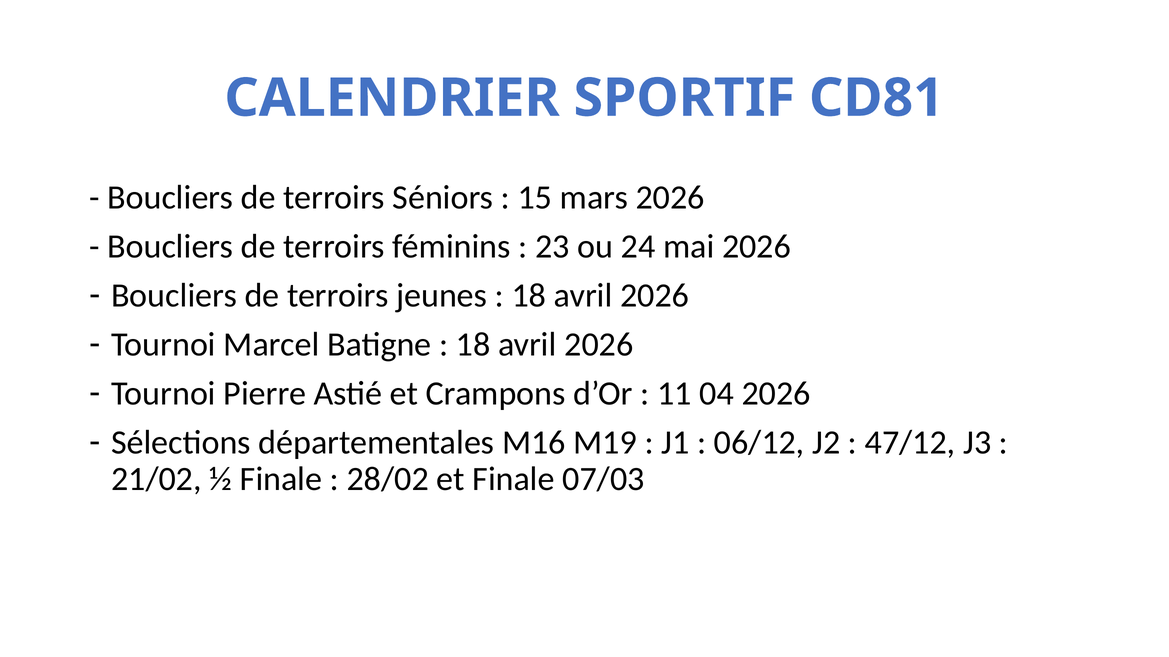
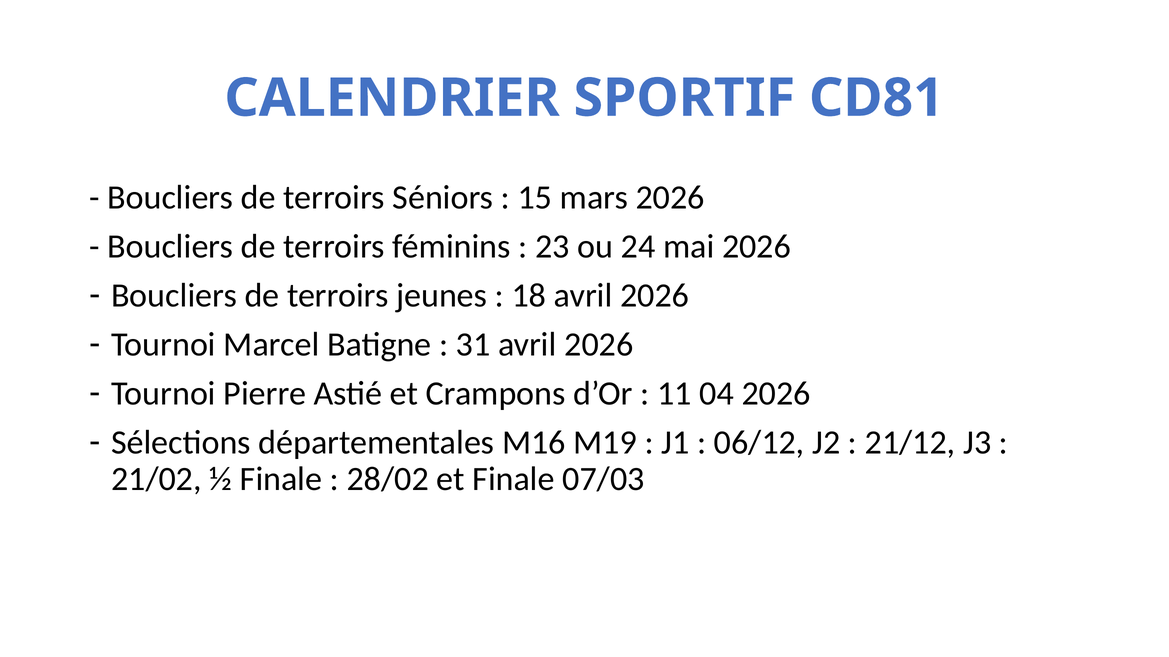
18 at (473, 345): 18 -> 31
47/12: 47/12 -> 21/12
